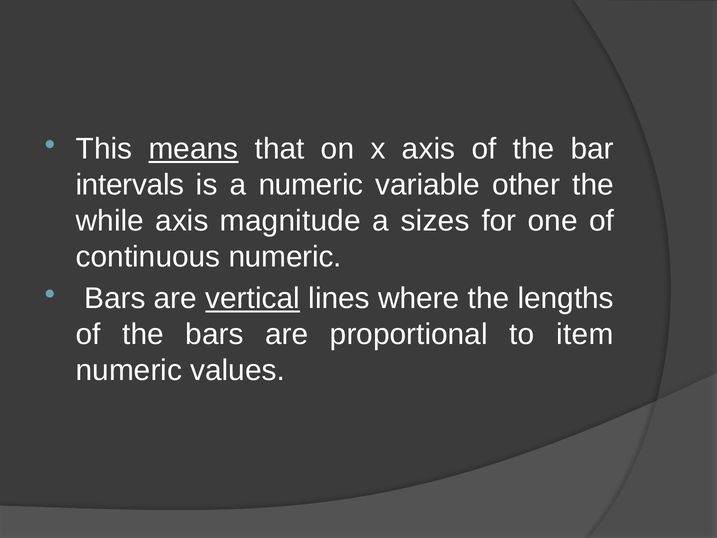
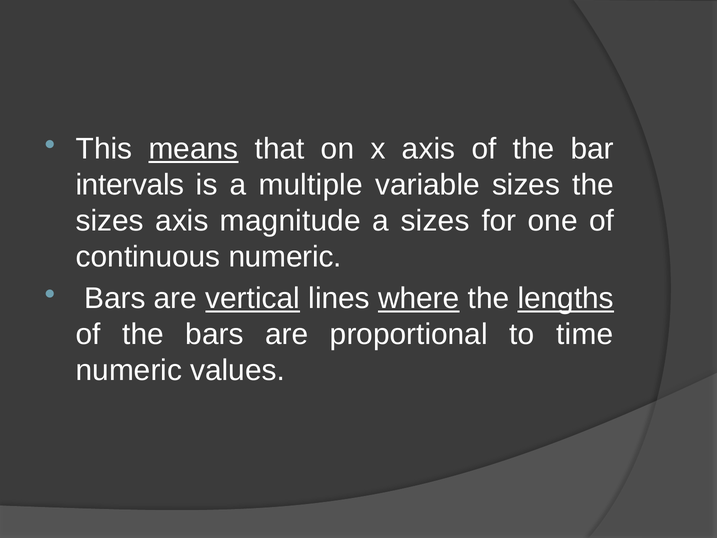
a numeric: numeric -> multiple
variable other: other -> sizes
while at (110, 221): while -> sizes
where underline: none -> present
lengths underline: none -> present
item: item -> time
